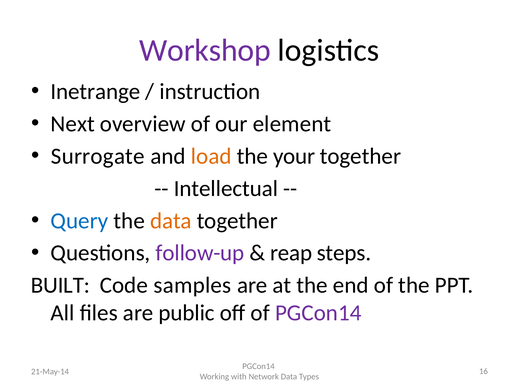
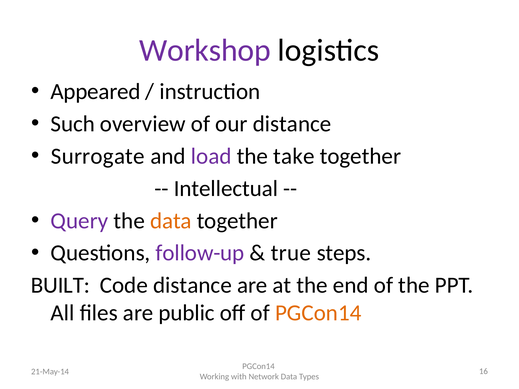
Inetrange: Inetrange -> Appeared
Next: Next -> Such
our element: element -> distance
load colour: orange -> purple
your: your -> take
Query colour: blue -> purple
reap: reap -> true
Code samples: samples -> distance
PGCon14 at (318, 313) colour: purple -> orange
